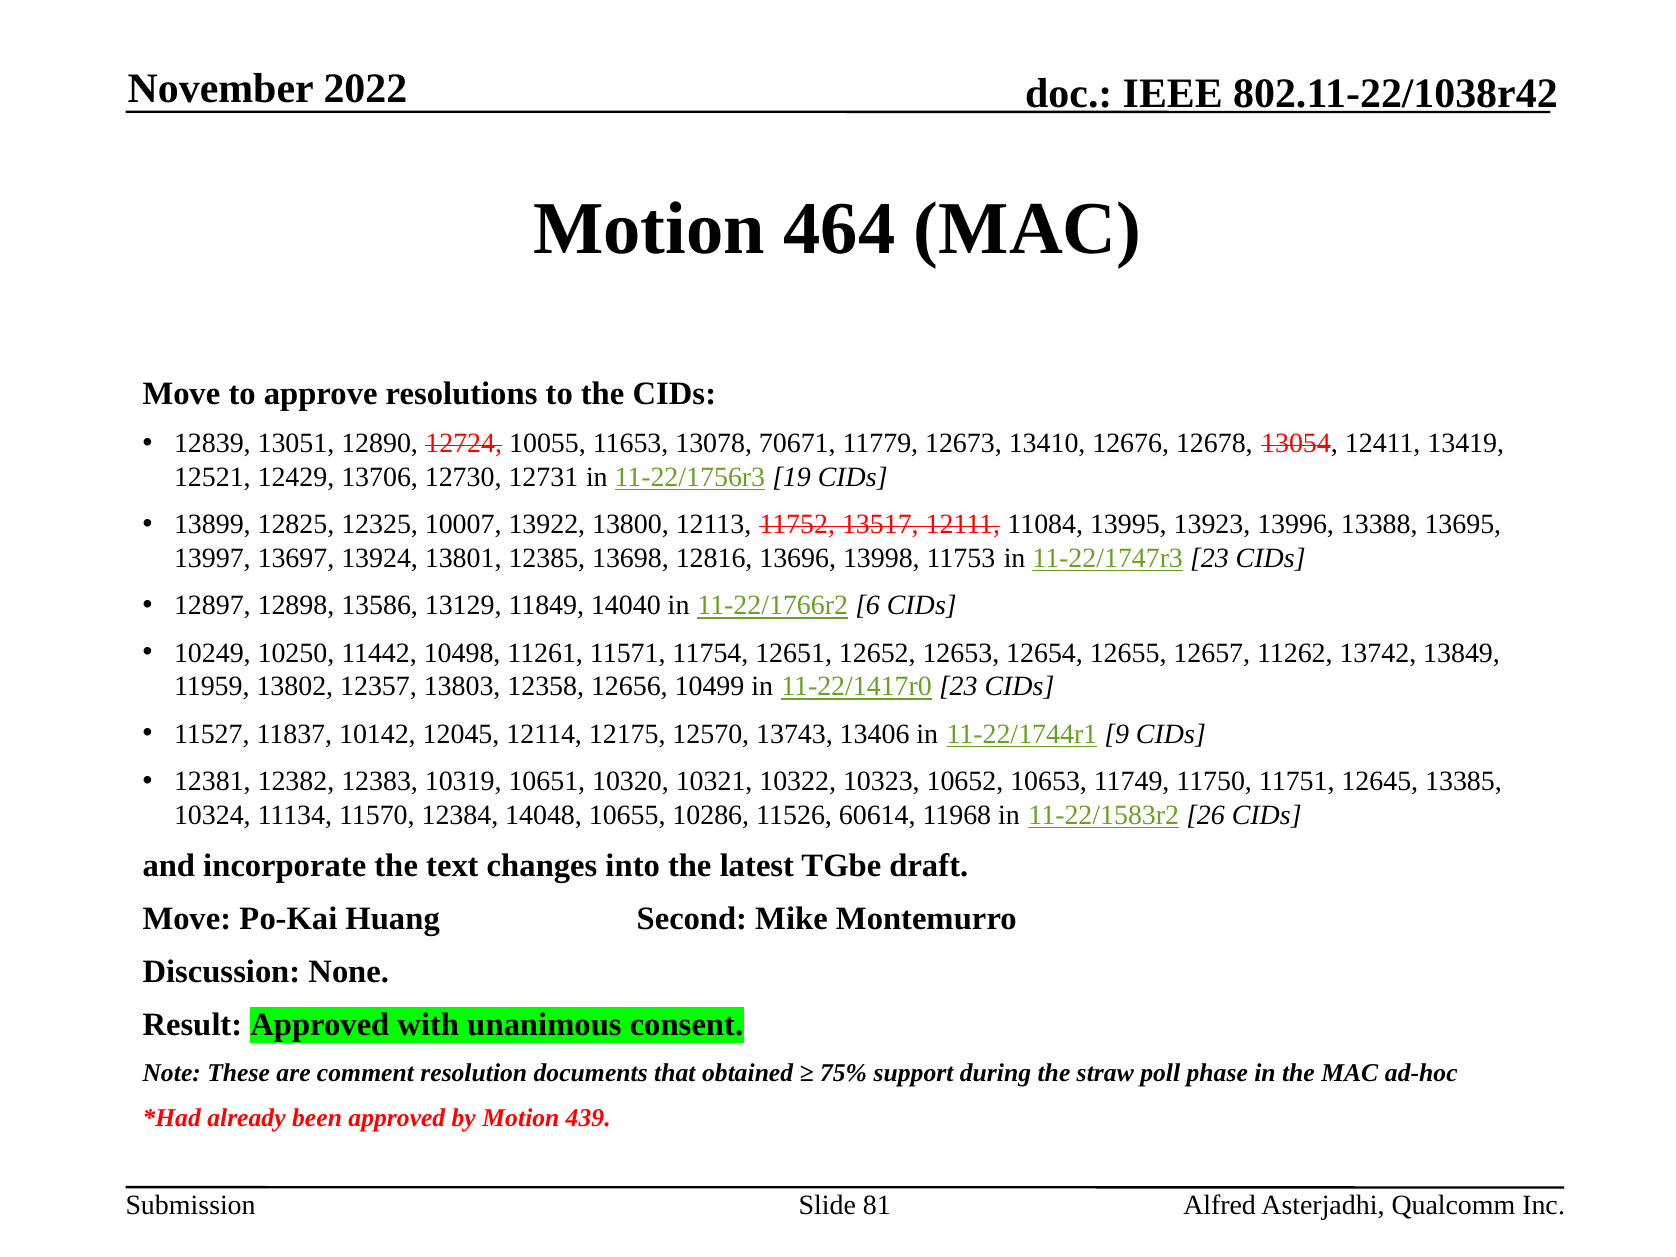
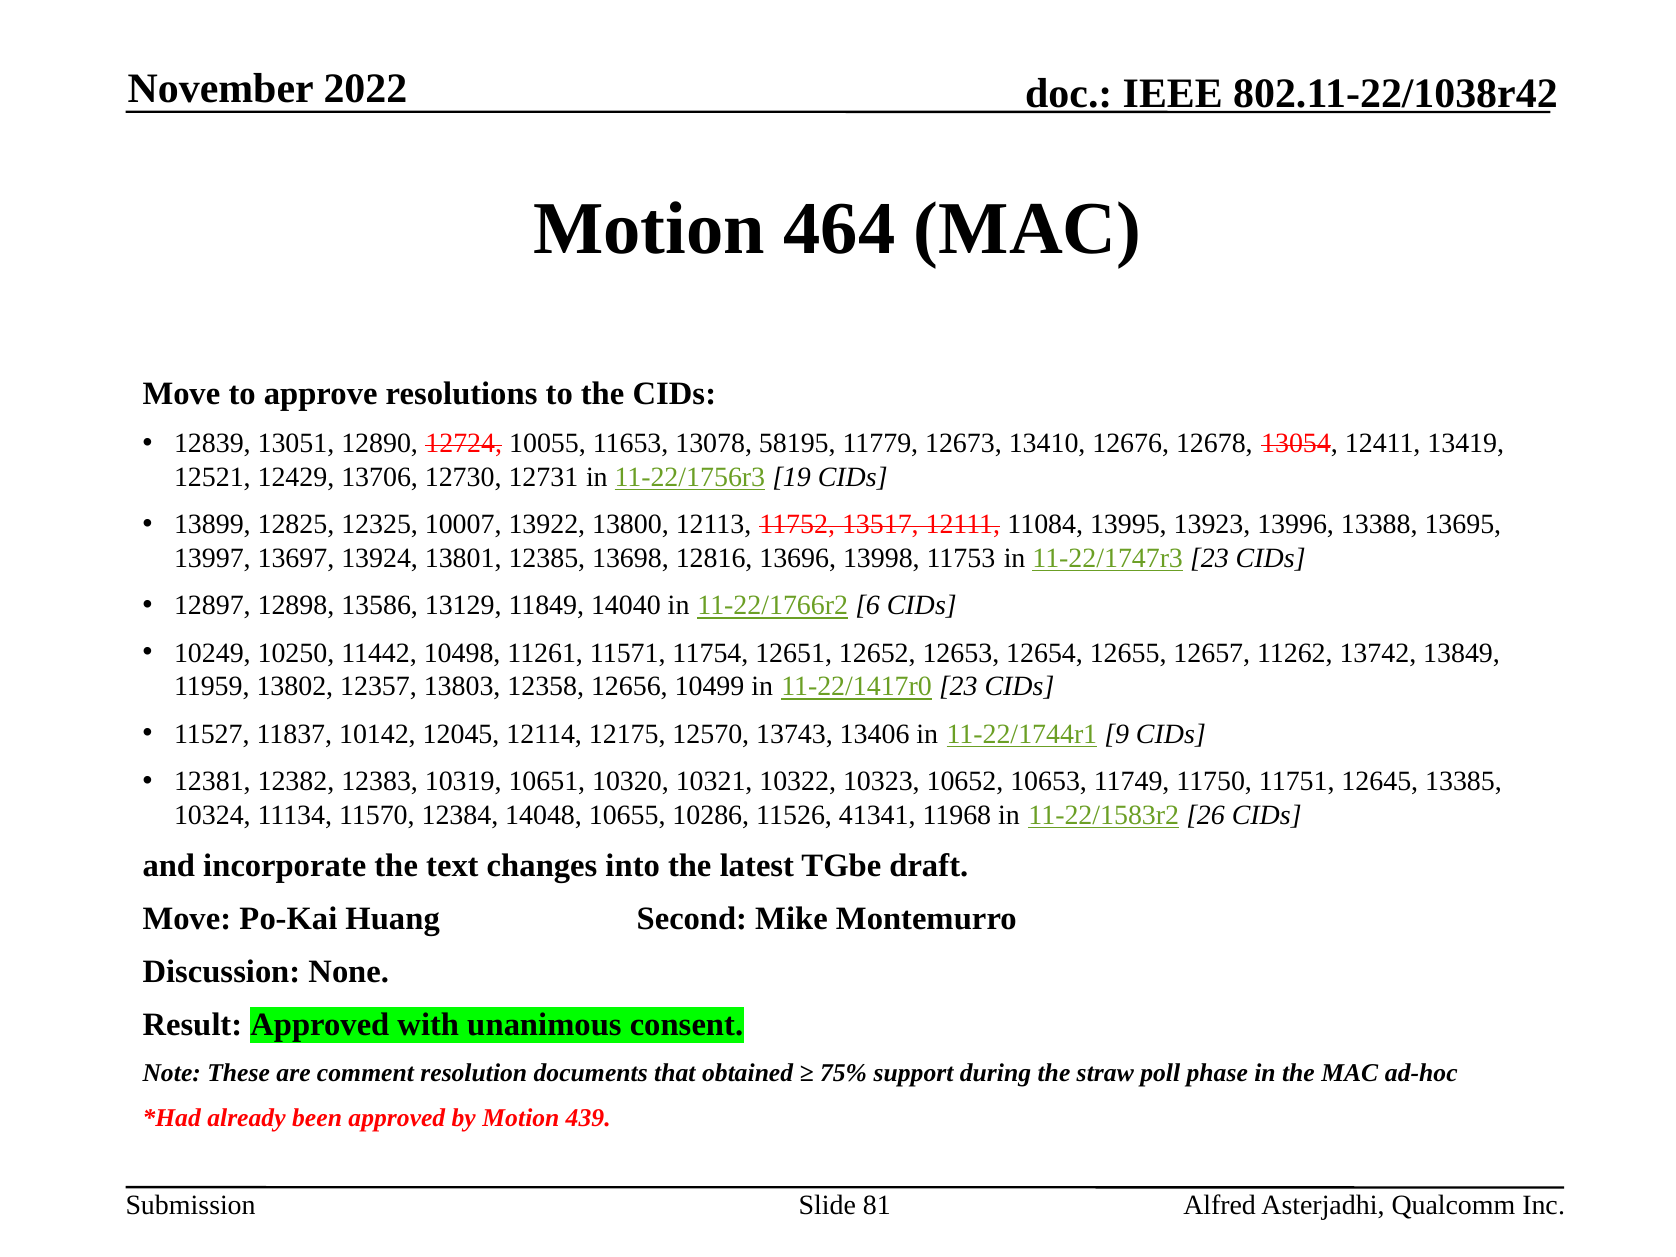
70671: 70671 -> 58195
60614: 60614 -> 41341
